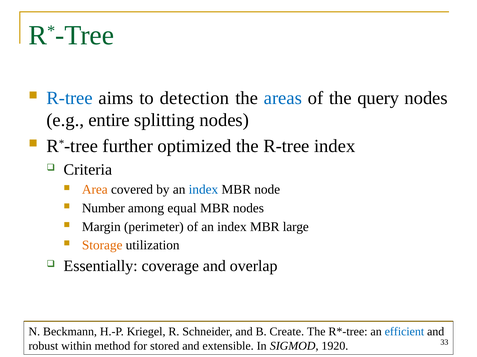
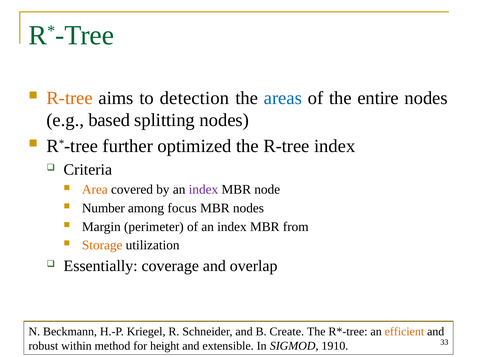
R-tree at (70, 98) colour: blue -> orange
query: query -> entire
entire: entire -> based
index at (203, 190) colour: blue -> purple
equal: equal -> focus
large: large -> from
efficient colour: blue -> orange
stored: stored -> height
1920: 1920 -> 1910
